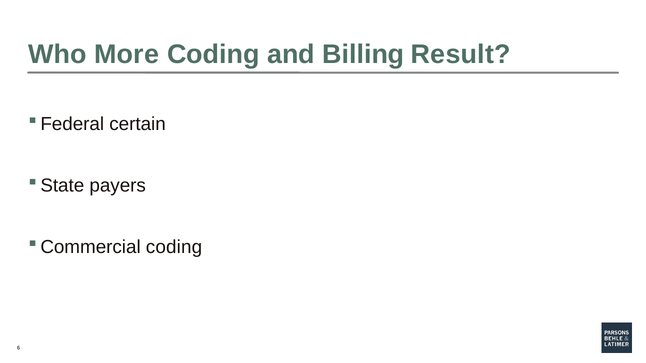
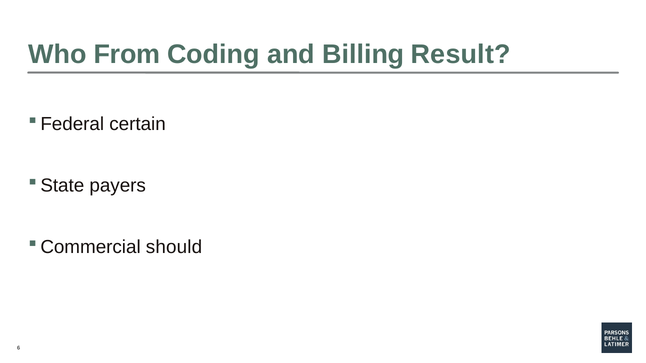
More: More -> From
coding at (174, 247): coding -> should
